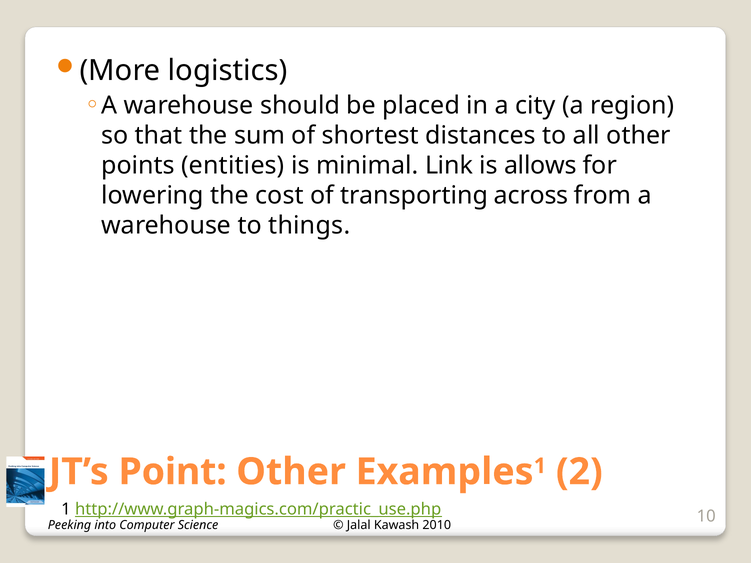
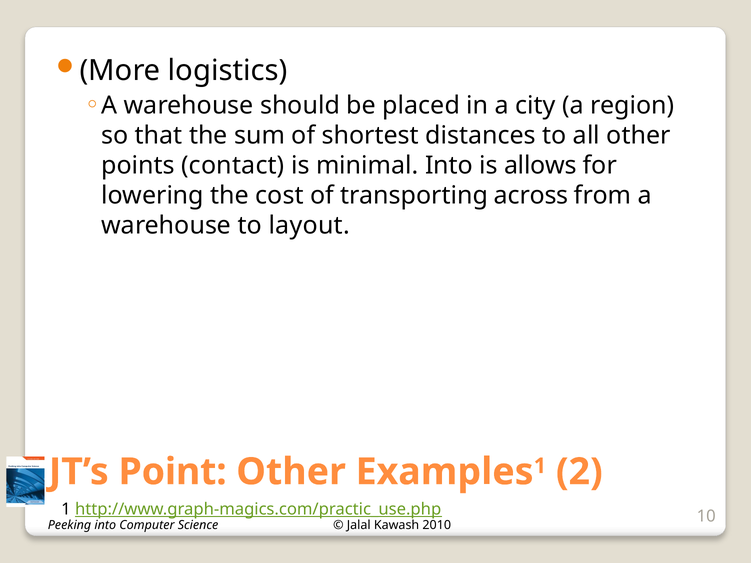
entities: entities -> contact
minimal Link: Link -> Into
things: things -> layout
